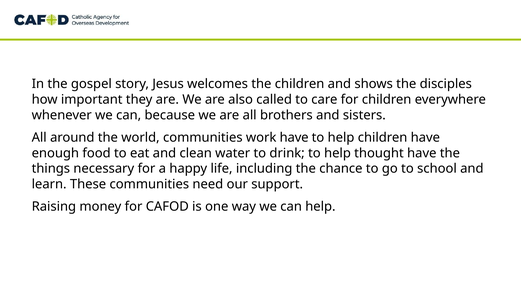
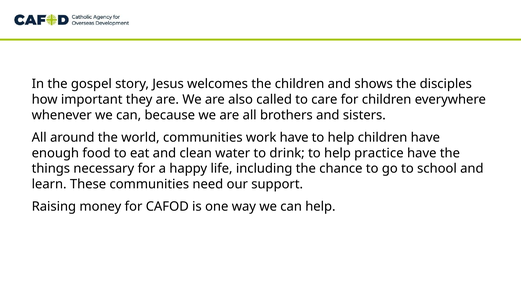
thought: thought -> practice
